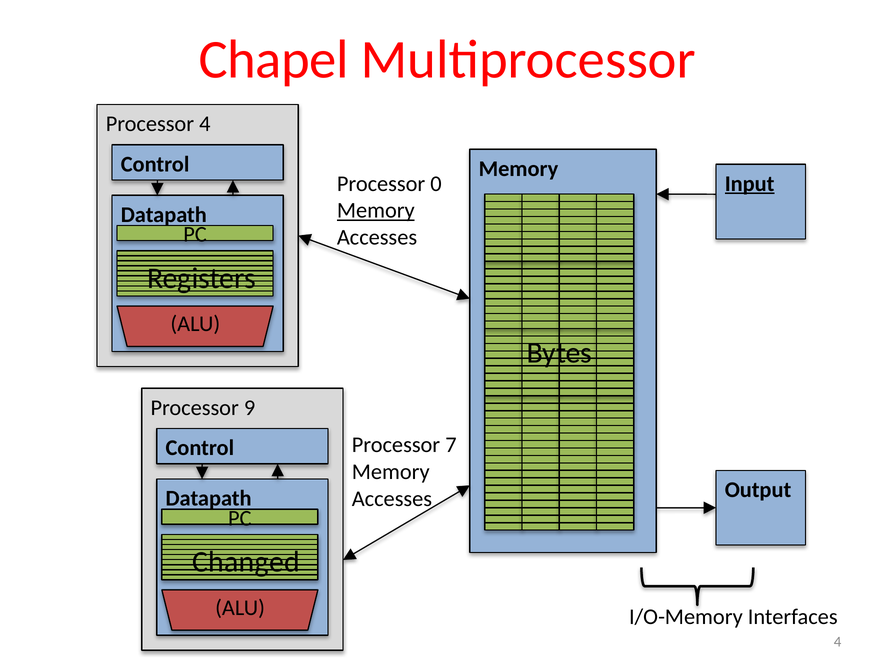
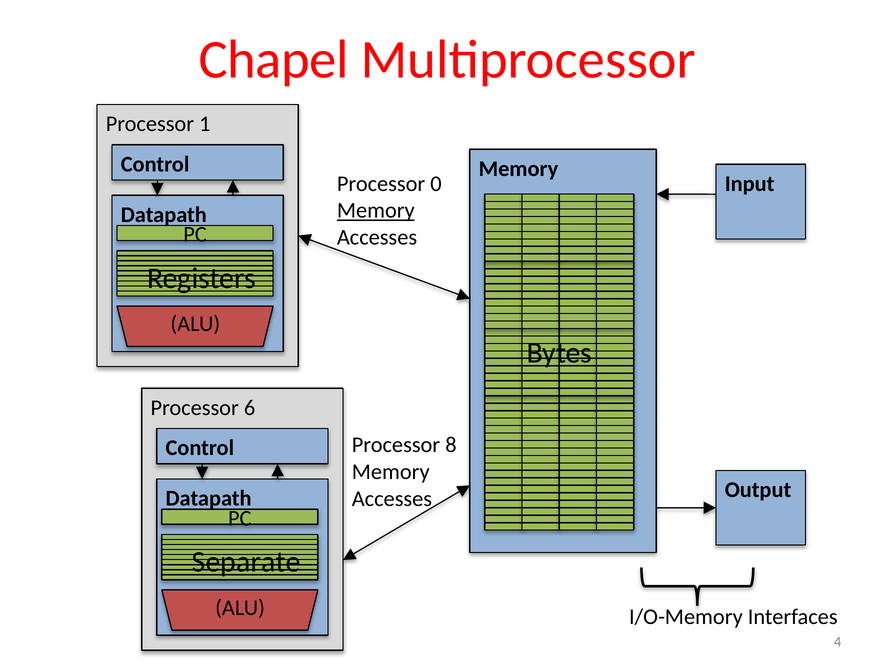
Processor 4: 4 -> 1
Input underline: present -> none
9: 9 -> 6
7: 7 -> 8
Changed: Changed -> Separate
